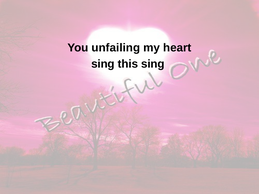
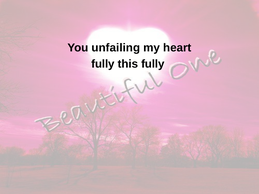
sing at (103, 64): sing -> fully
this sing: sing -> fully
